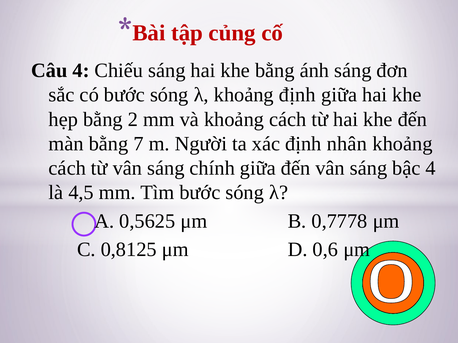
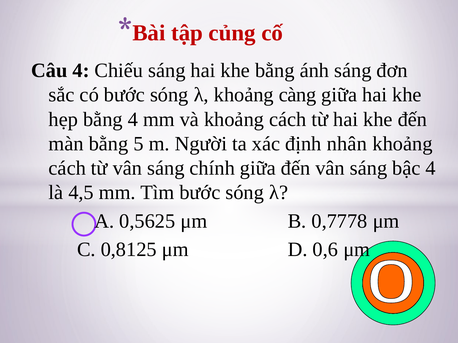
khoảng định: định -> càng
bằng 2: 2 -> 4
7: 7 -> 5
